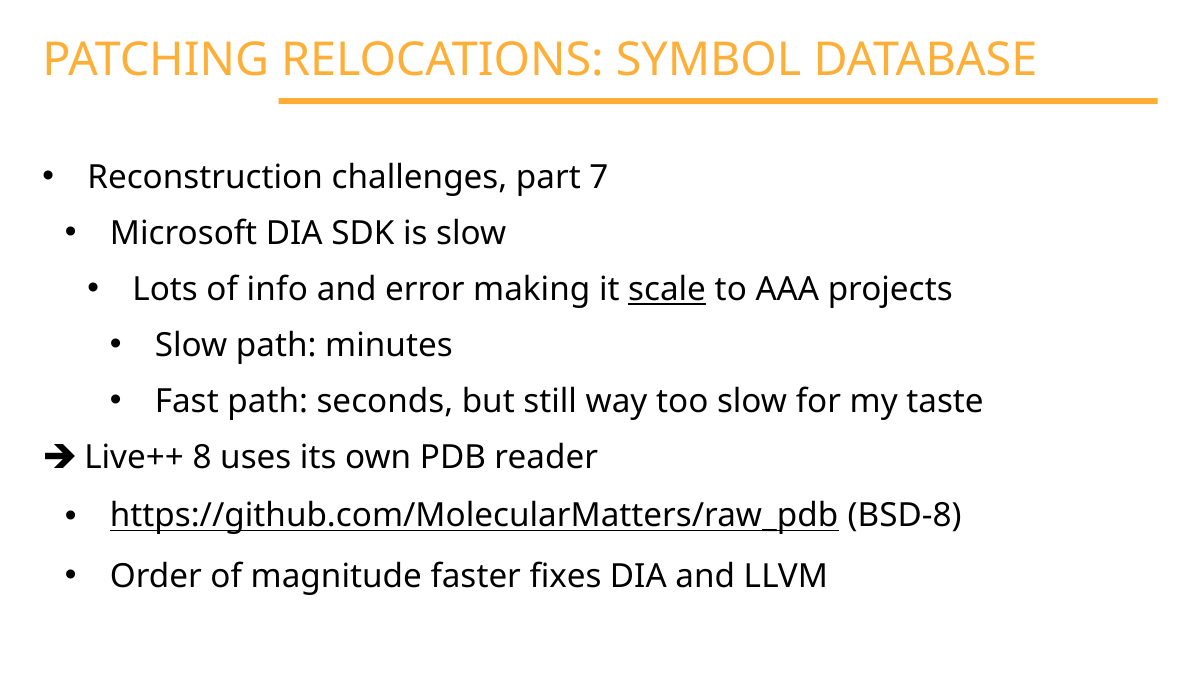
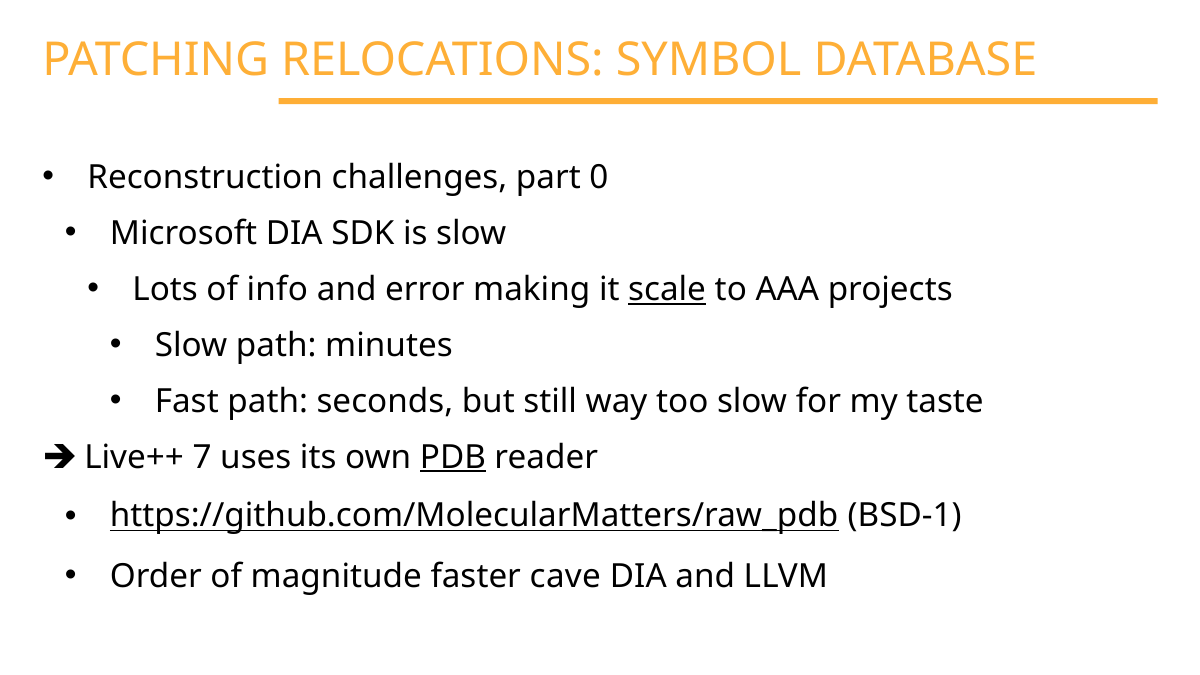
7: 7 -> 0
8: 8 -> 7
PDB underline: none -> present
BSD-8: BSD-8 -> BSD-1
fixes: fixes -> cave
